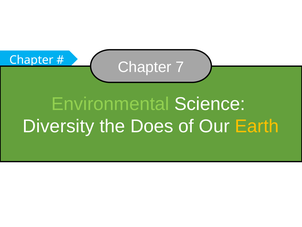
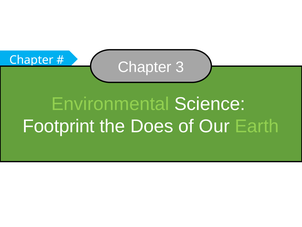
7: 7 -> 3
Diversity: Diversity -> Footprint
Earth colour: yellow -> light green
